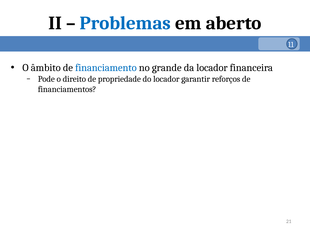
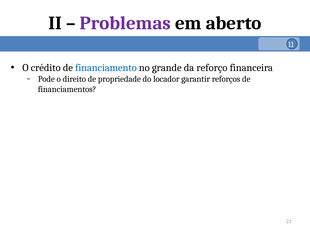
Problemas colour: blue -> purple
âmbito: âmbito -> crédito
da locador: locador -> reforço
